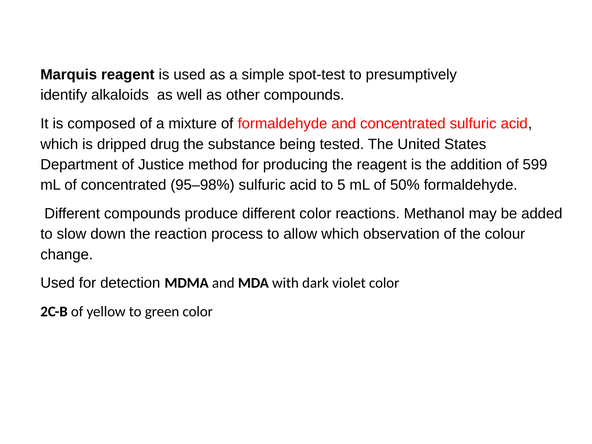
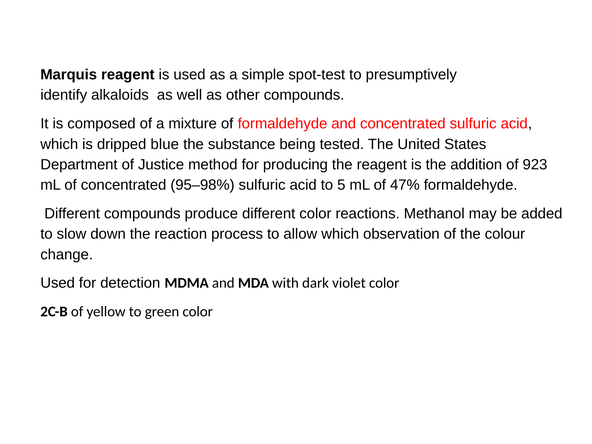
drug: drug -> blue
599: 599 -> 923
50%: 50% -> 47%
